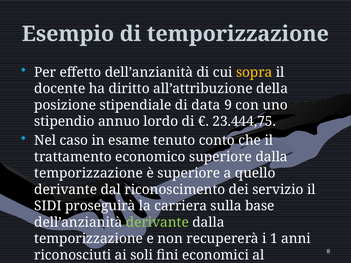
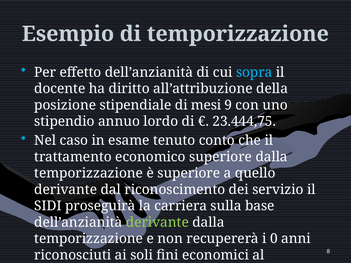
sopra colour: yellow -> light blue
data: data -> mesi
1: 1 -> 0
